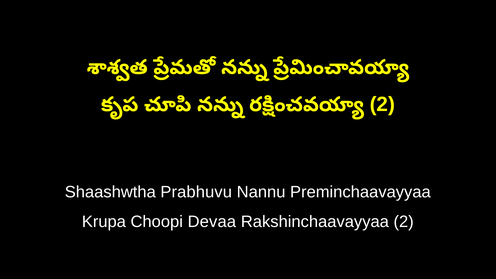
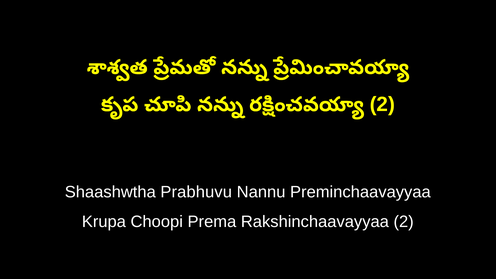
Devaa: Devaa -> Prema
